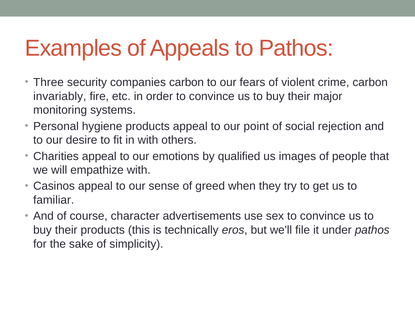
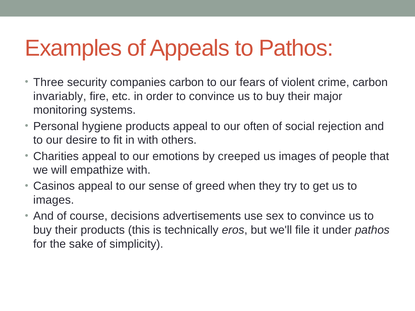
point: point -> often
qualified: qualified -> creeped
familiar at (54, 200): familiar -> images
character: character -> decisions
